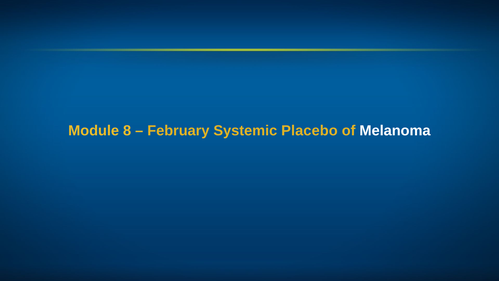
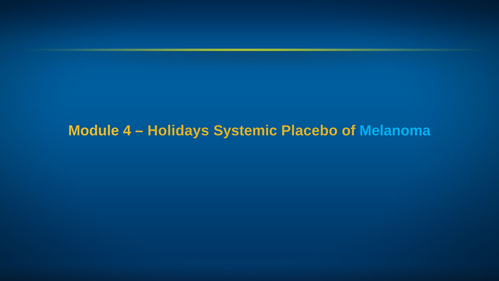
8: 8 -> 4
February: February -> Holidays
Melanoma colour: white -> light blue
